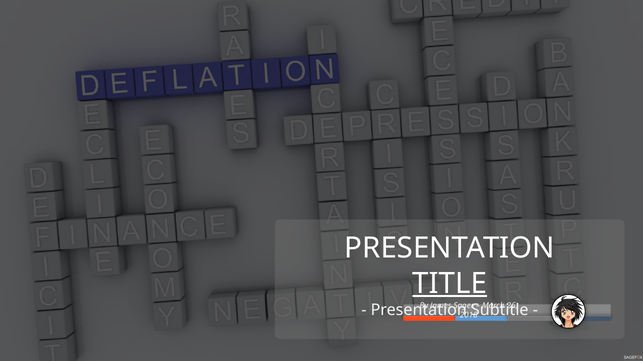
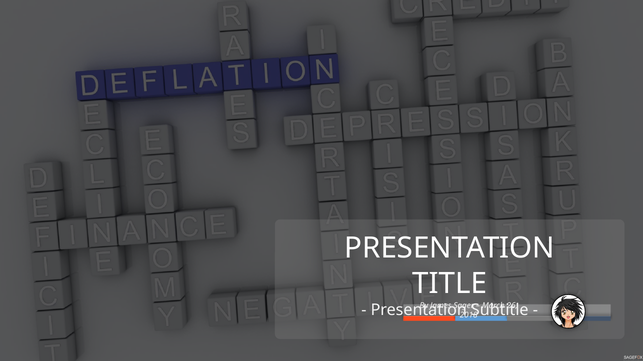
TITLE underline: present -> none
